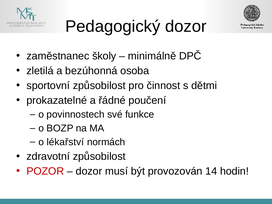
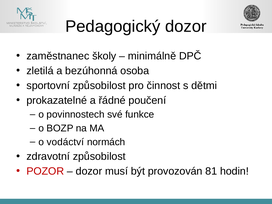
lékařství: lékařství -> vodáctví
14: 14 -> 81
